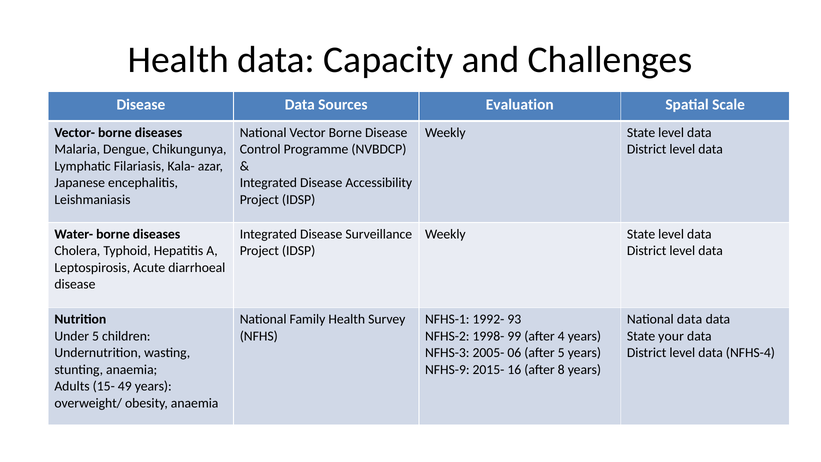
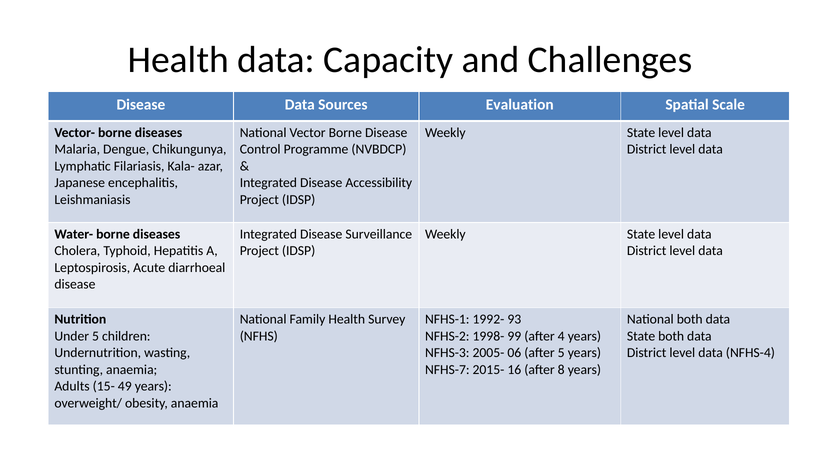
National data: data -> both
State your: your -> both
NFHS-9: NFHS-9 -> NFHS-7
